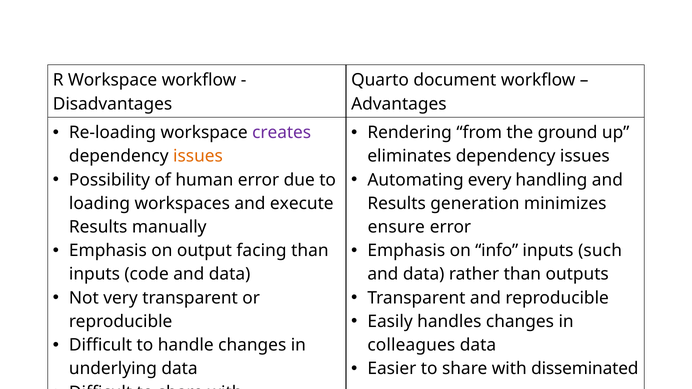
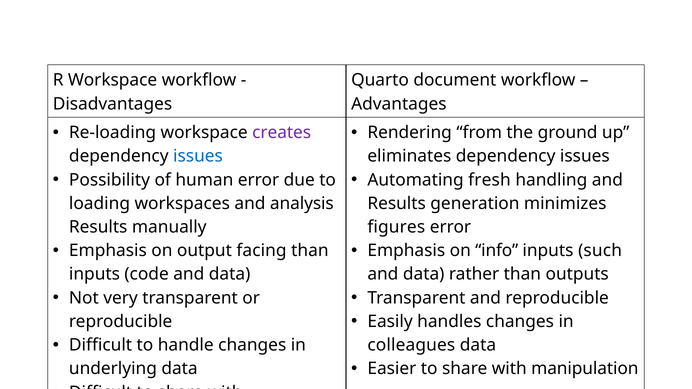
issues at (198, 156) colour: orange -> blue
every: every -> fresh
execute: execute -> analysis
ensure: ensure -> figures
disseminated: disseminated -> manipulation
